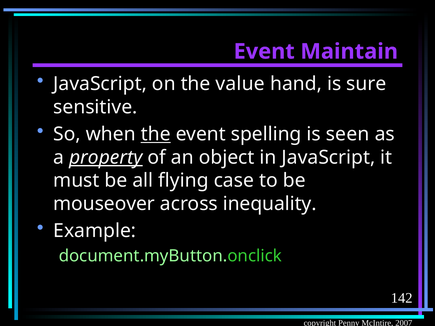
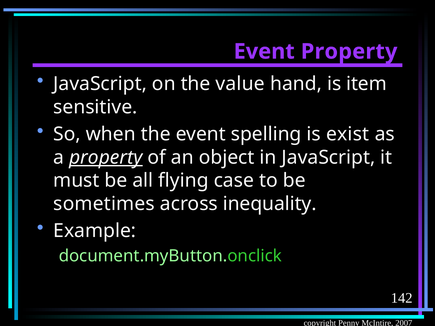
Event Maintain: Maintain -> Property
sure: sure -> item
the at (156, 134) underline: present -> none
seen: seen -> exist
mouseover: mouseover -> sometimes
